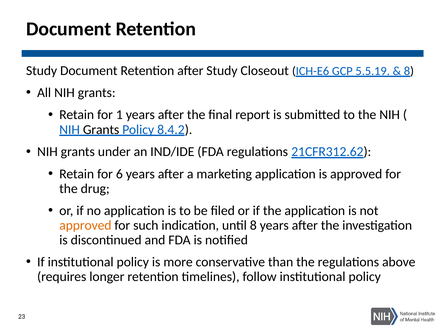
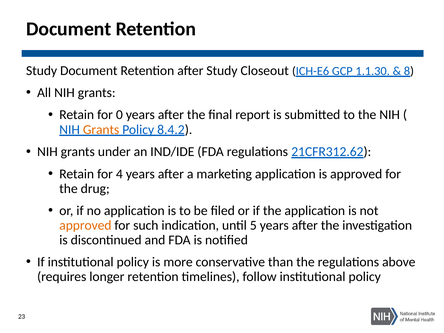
5.5.19: 5.5.19 -> 1.1.30
1: 1 -> 0
Grants at (101, 130) colour: black -> orange
6: 6 -> 4
until 8: 8 -> 5
